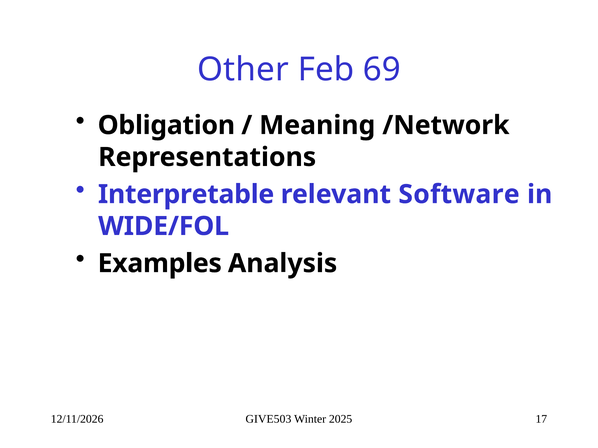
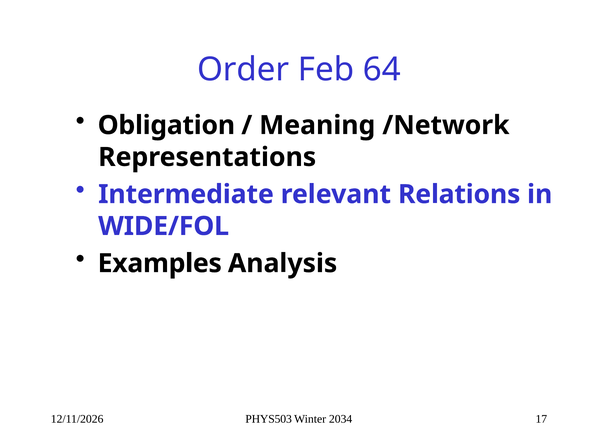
Other: Other -> Order
69: 69 -> 64
Interpretable: Interpretable -> Intermediate
Software: Software -> Relations
GIVE503: GIVE503 -> PHYS503
2025: 2025 -> 2034
